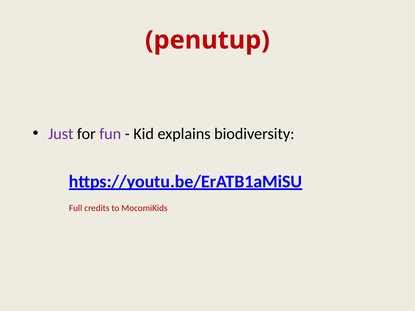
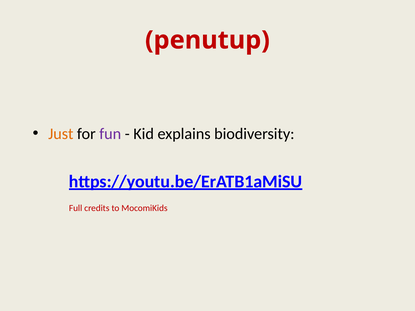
Just colour: purple -> orange
